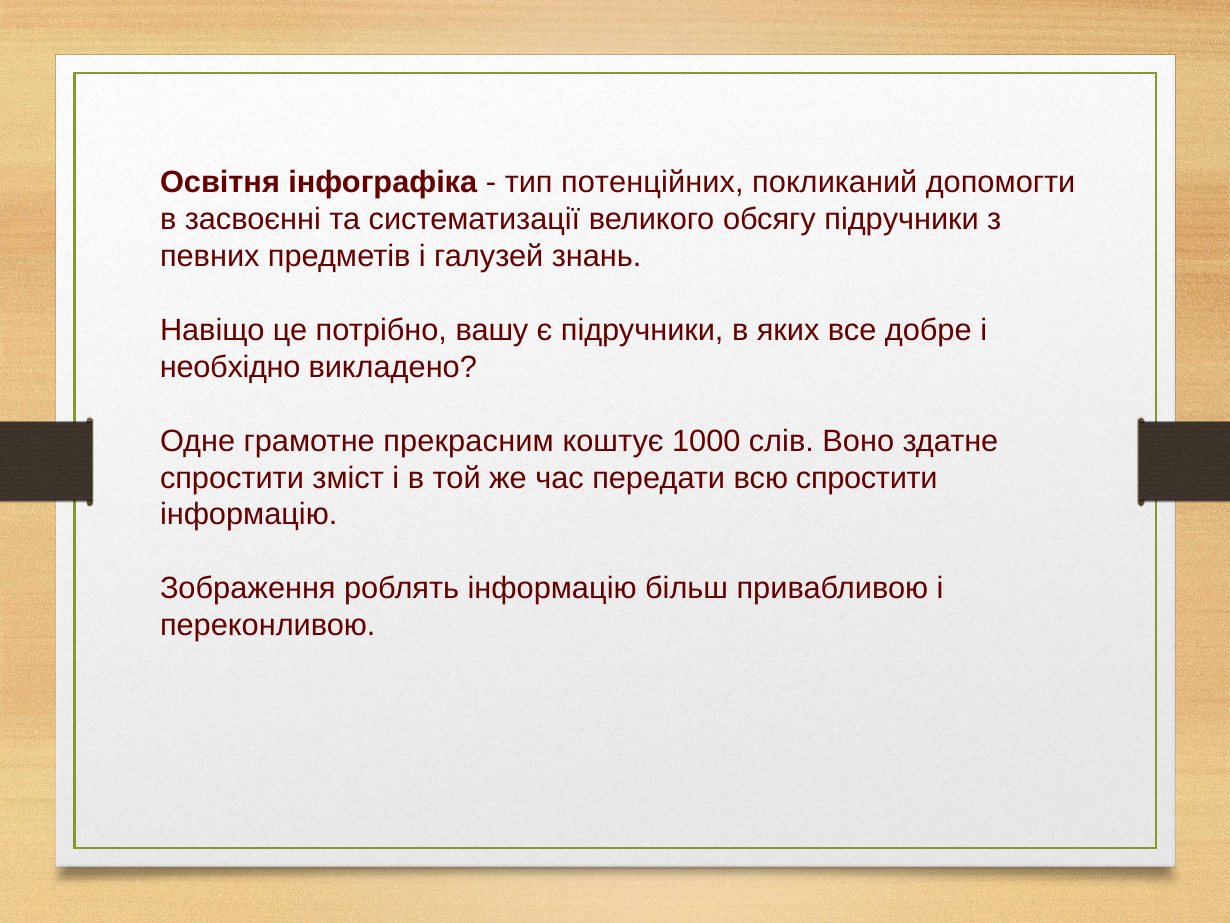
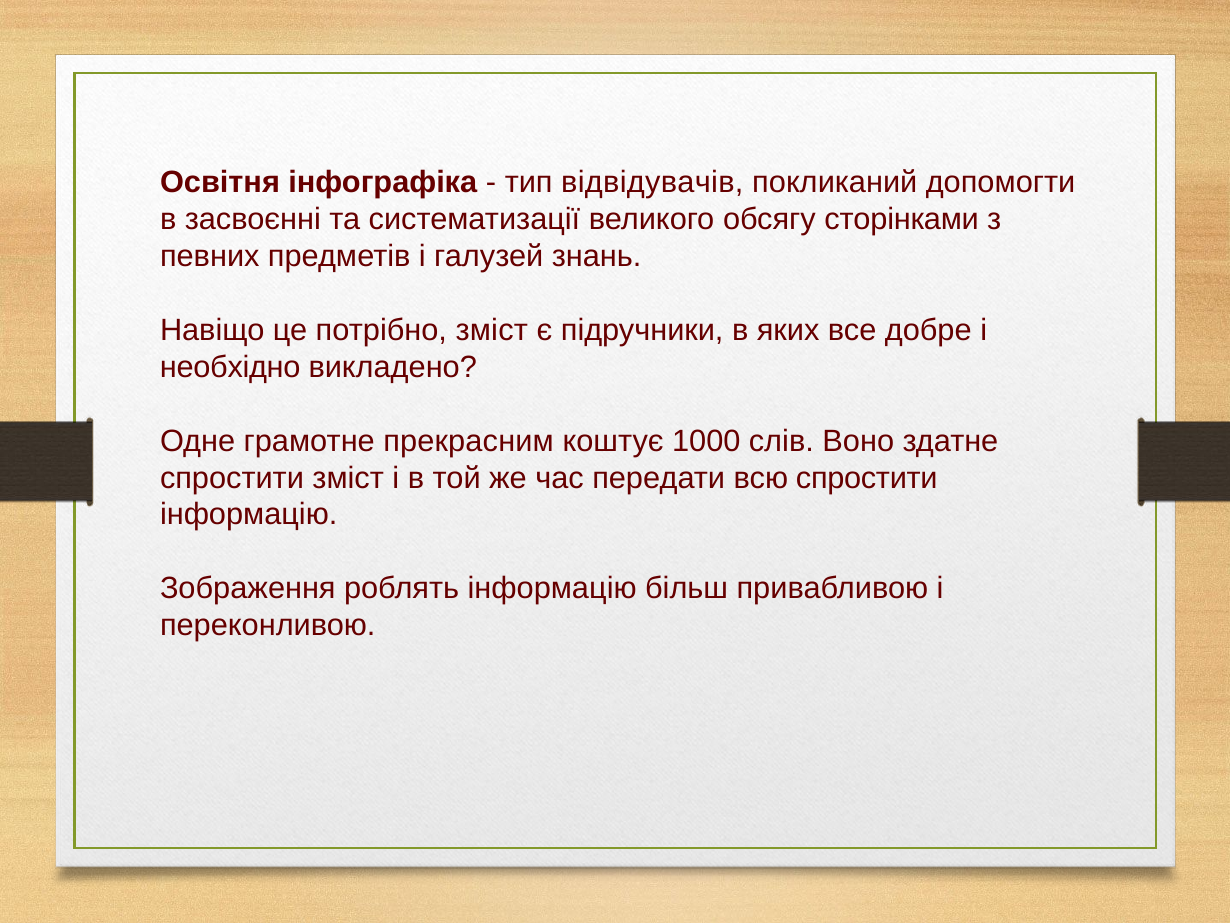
потенційних: потенційних -> відвідувачів
обсягу підручники: підручники -> сторінками
потрібно вашу: вашу -> зміст
